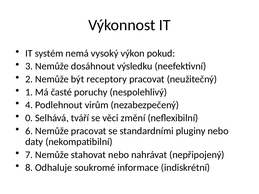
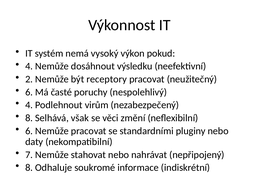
3 at (29, 66): 3 -> 4
1 at (29, 92): 1 -> 6
0 at (29, 118): 0 -> 8
tváří: tváří -> však
